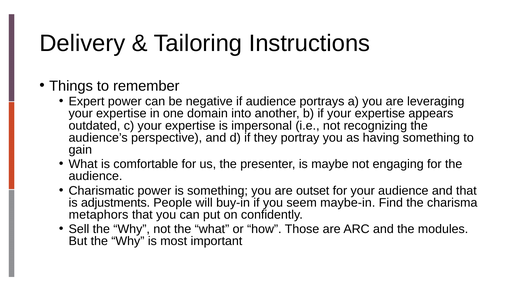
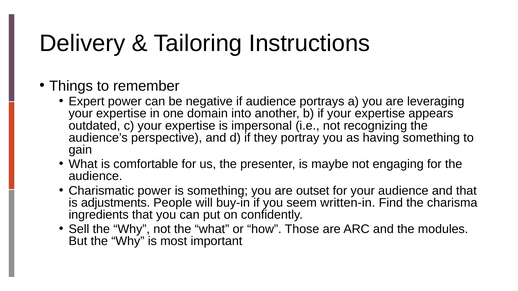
maybe-in: maybe-in -> written-in
metaphors: metaphors -> ingredients
